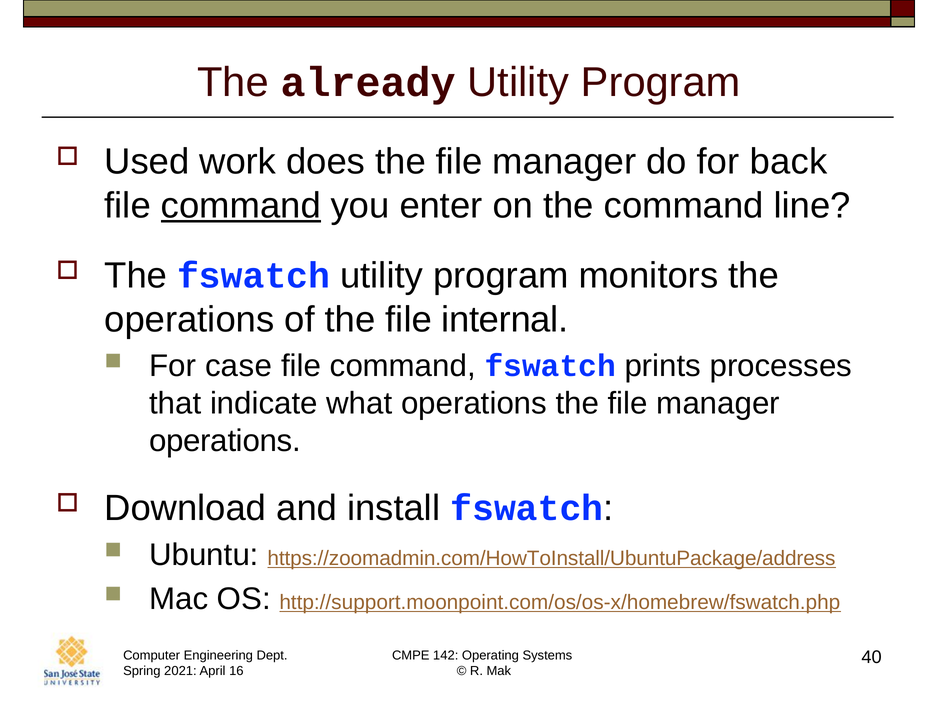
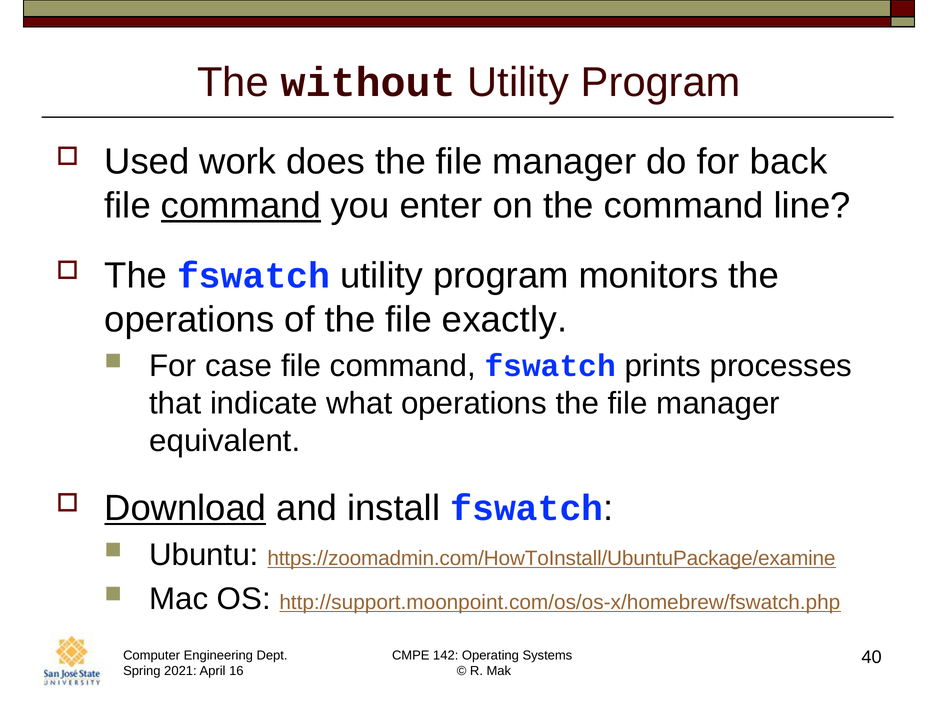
already: already -> without
internal: internal -> exactly
operations at (225, 441): operations -> equivalent
Download underline: none -> present
https://zoomadmin.com/HowToInstall/UbuntuPackage/address: https://zoomadmin.com/HowToInstall/UbuntuPackage/address -> https://zoomadmin.com/HowToInstall/UbuntuPackage/examine
